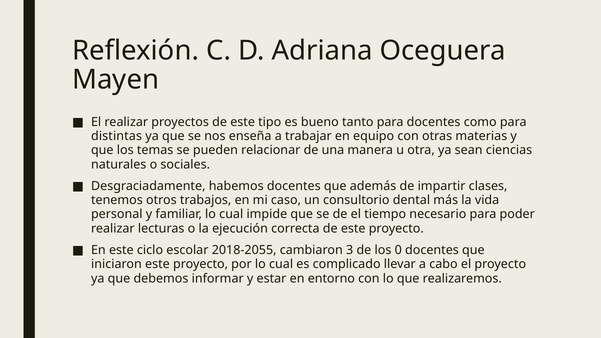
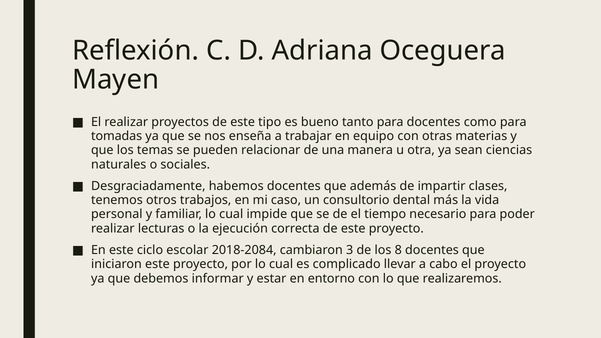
distintas: distintas -> tomadas
2018-2055: 2018-2055 -> 2018-2084
0: 0 -> 8
